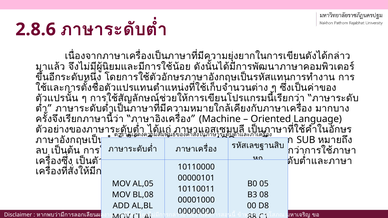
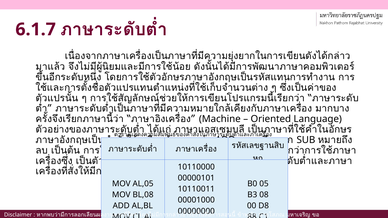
2.8.6: 2.8.6 -> 6.1.7
